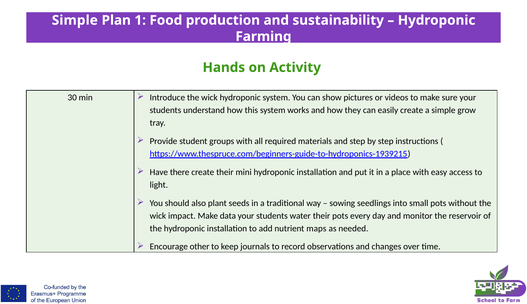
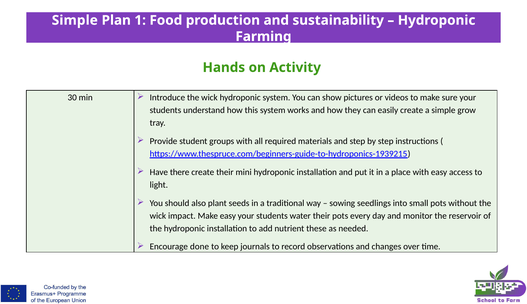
Make data: data -> easy
maps: maps -> these
other: other -> done
